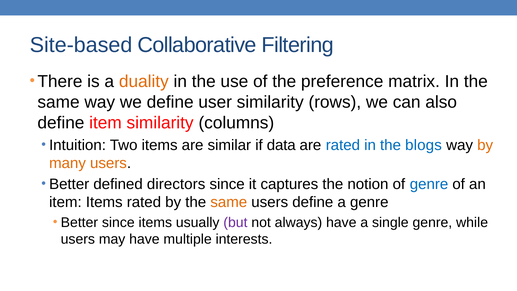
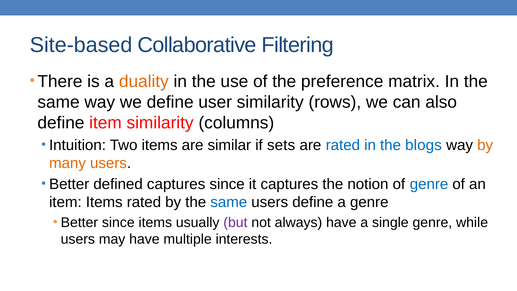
data: data -> sets
defined directors: directors -> captures
same at (229, 202) colour: orange -> blue
